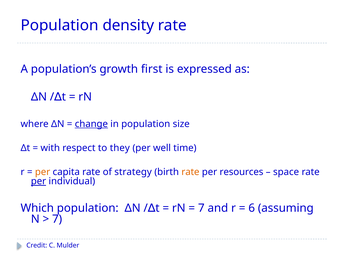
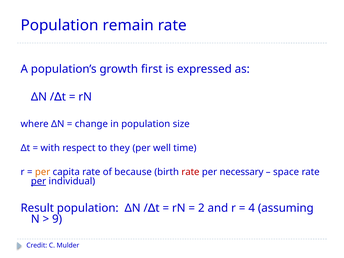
density: density -> remain
change underline: present -> none
strategy: strategy -> because
rate at (190, 172) colour: orange -> red
resources: resources -> necessary
Which: Which -> Result
7 at (201, 208): 7 -> 2
6: 6 -> 4
7 at (57, 219): 7 -> 9
